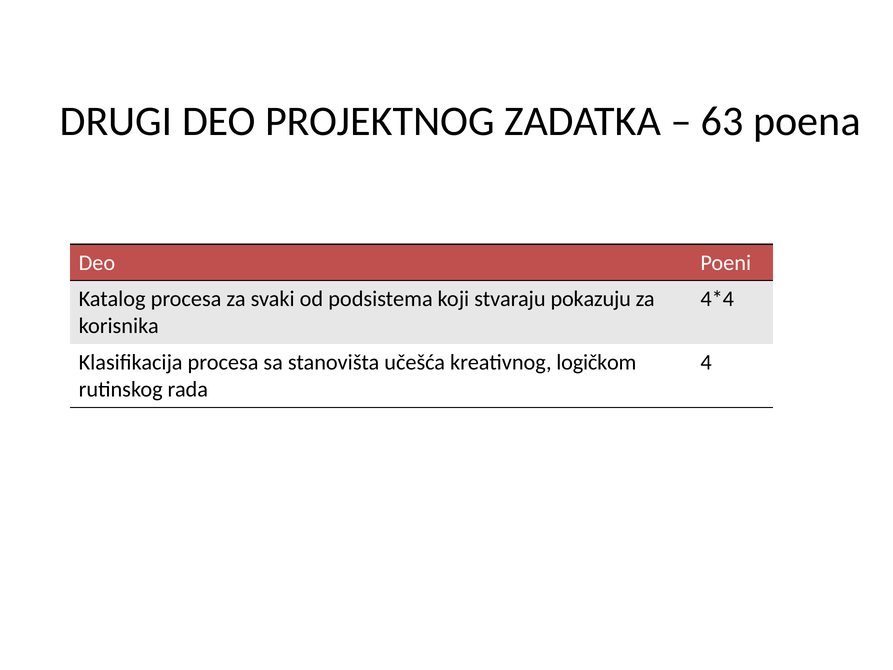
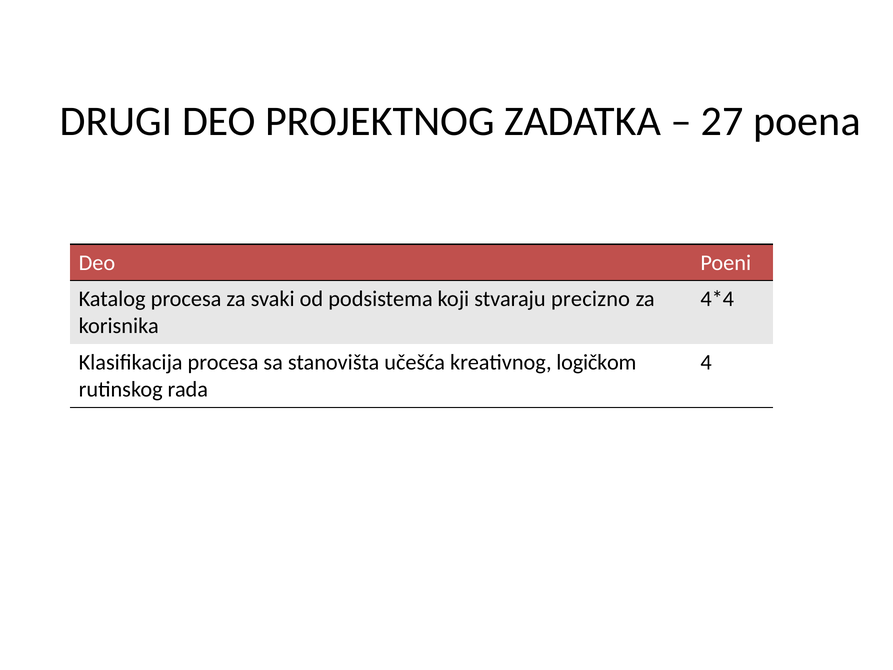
63: 63 -> 27
pokazuju: pokazuju -> precizno
